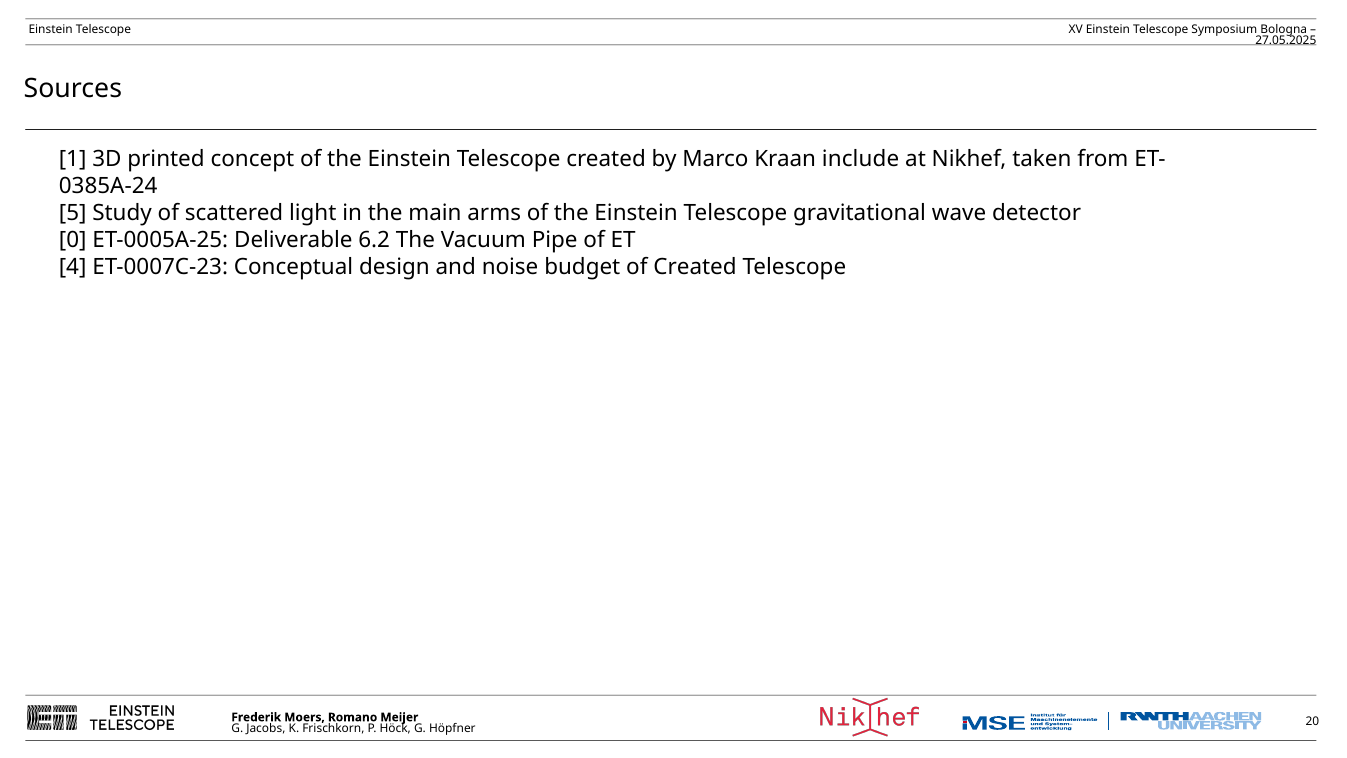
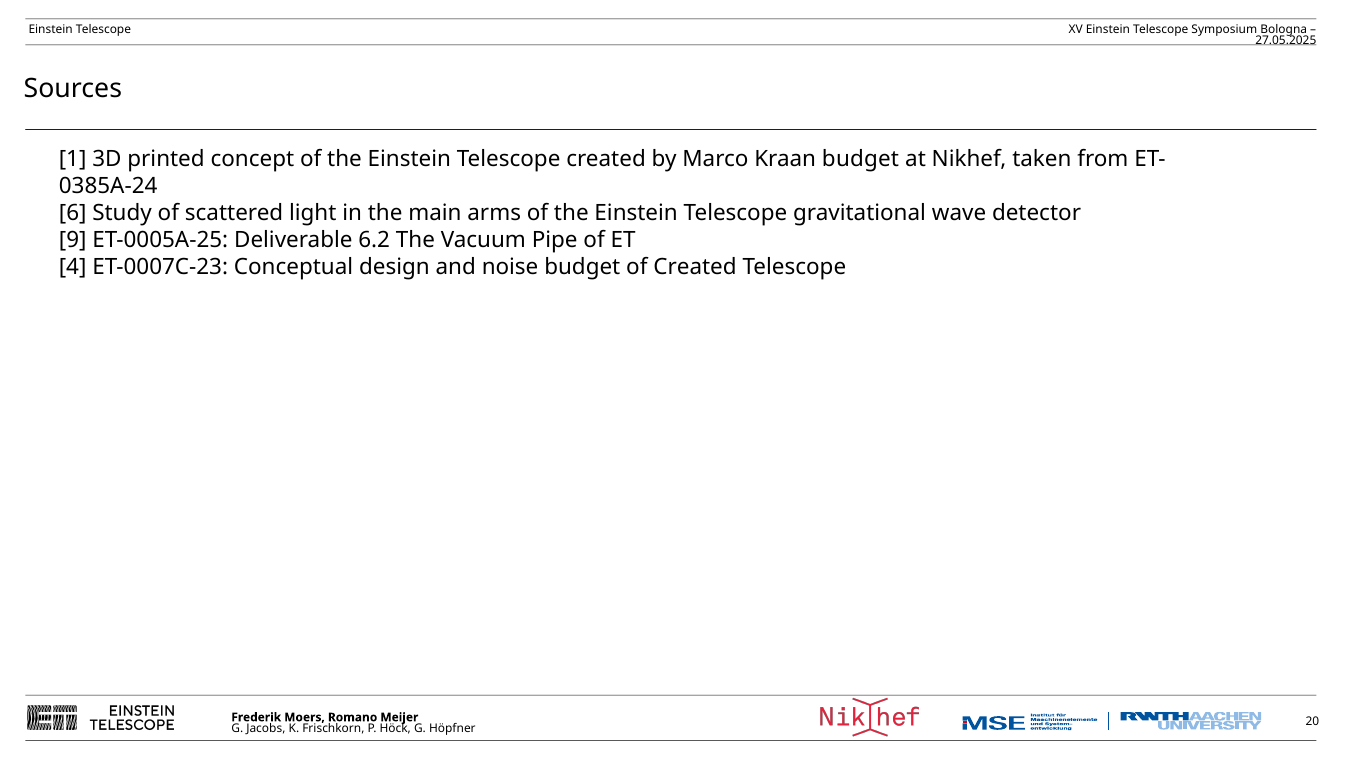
Kraan include: include -> budget
5: 5 -> 6
0: 0 -> 9
